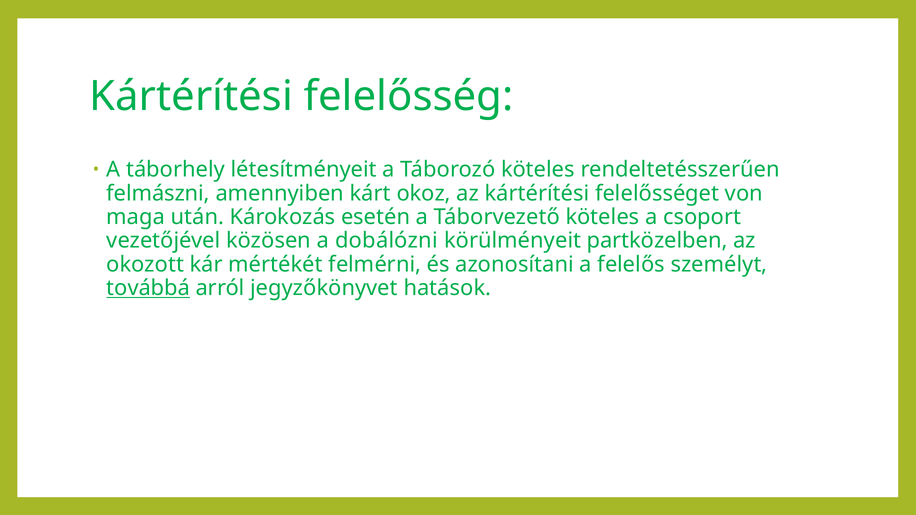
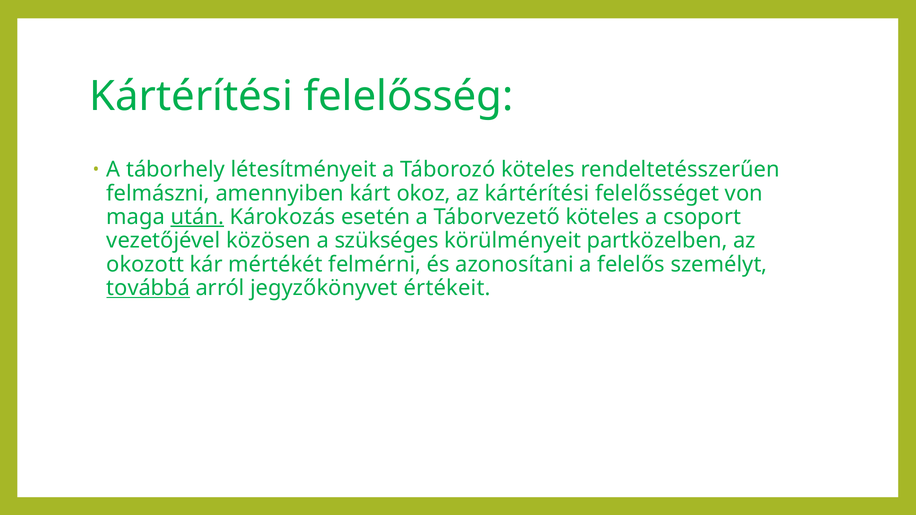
után underline: none -> present
dobálózni: dobálózni -> szükséges
hatások: hatások -> értékeit
